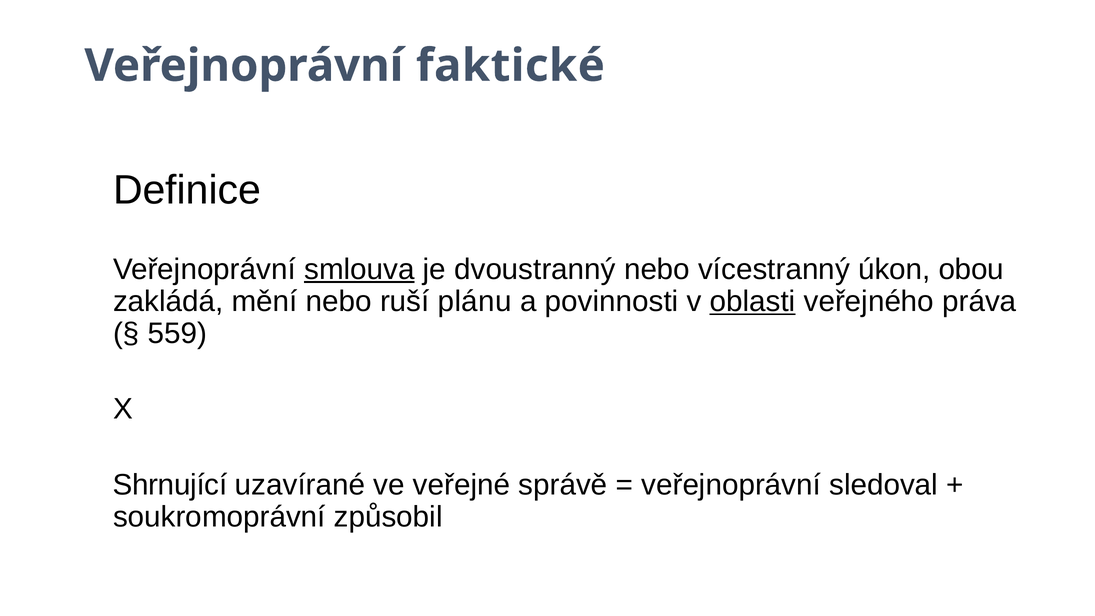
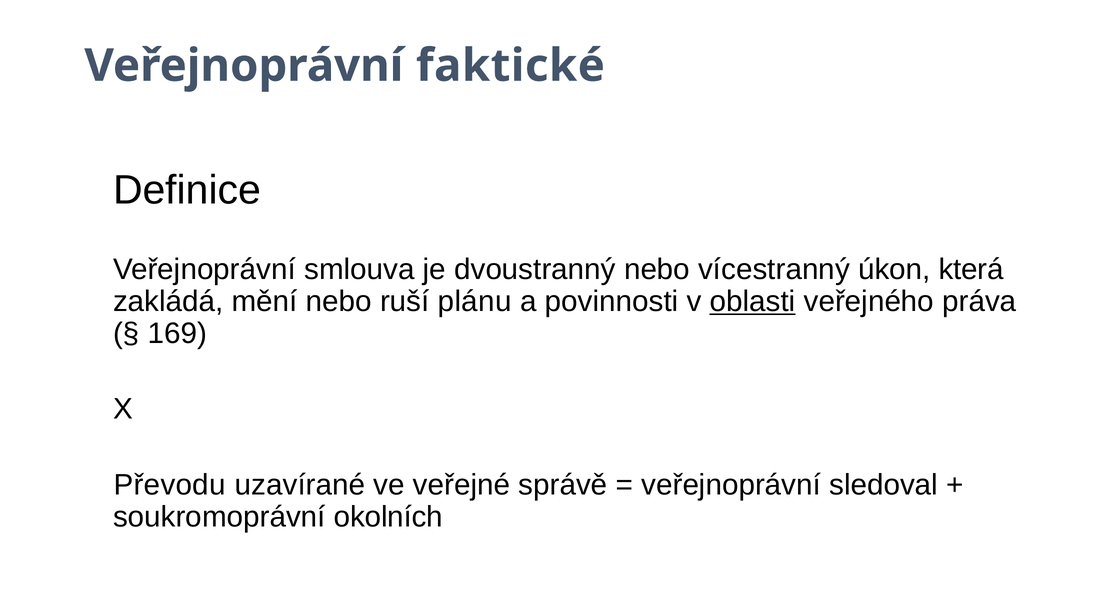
smlouva underline: present -> none
obou: obou -> která
559: 559 -> 169
Shrnující: Shrnující -> Převodu
způsobil: způsobil -> okolních
